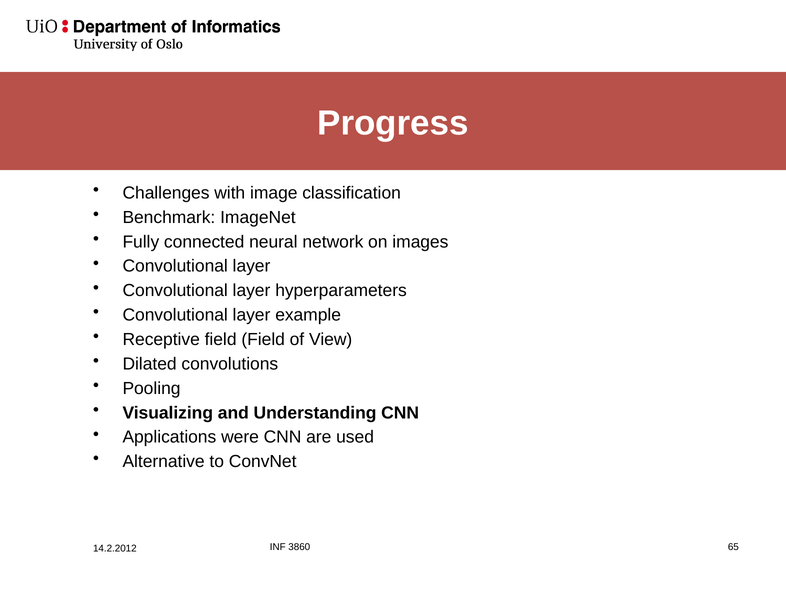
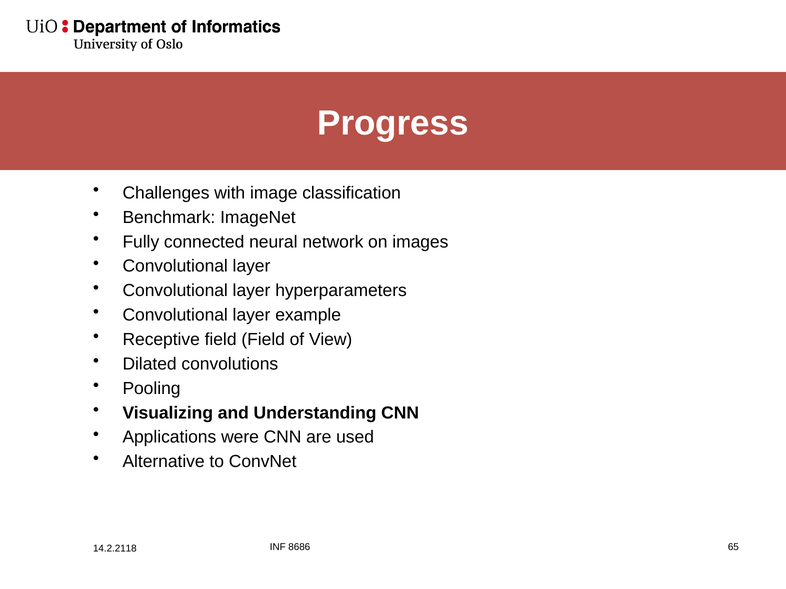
3860: 3860 -> 8686
14.2.2012: 14.2.2012 -> 14.2.2118
